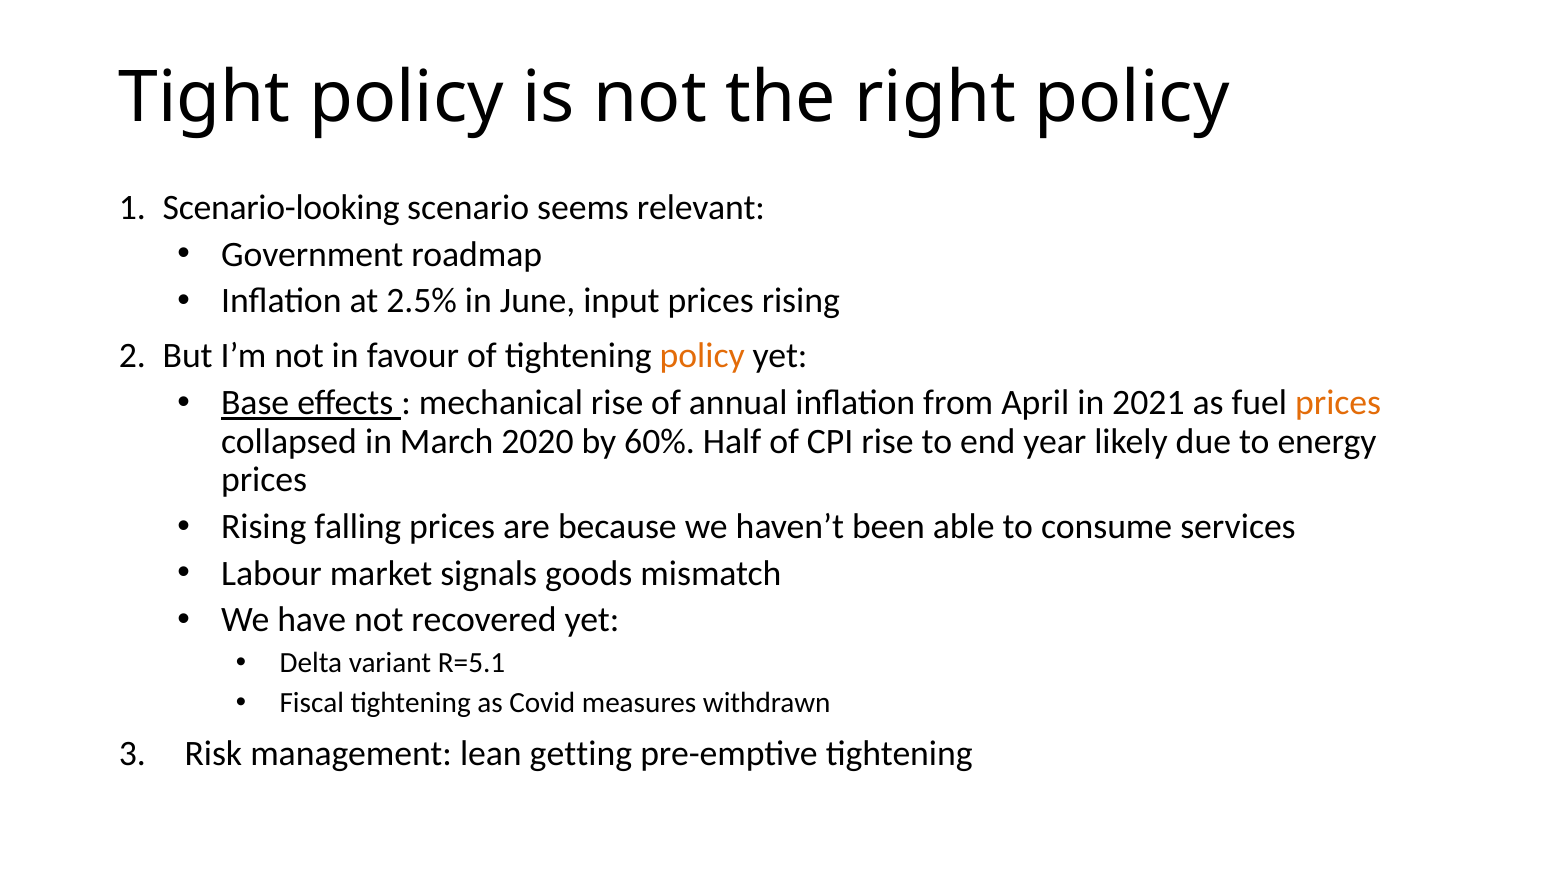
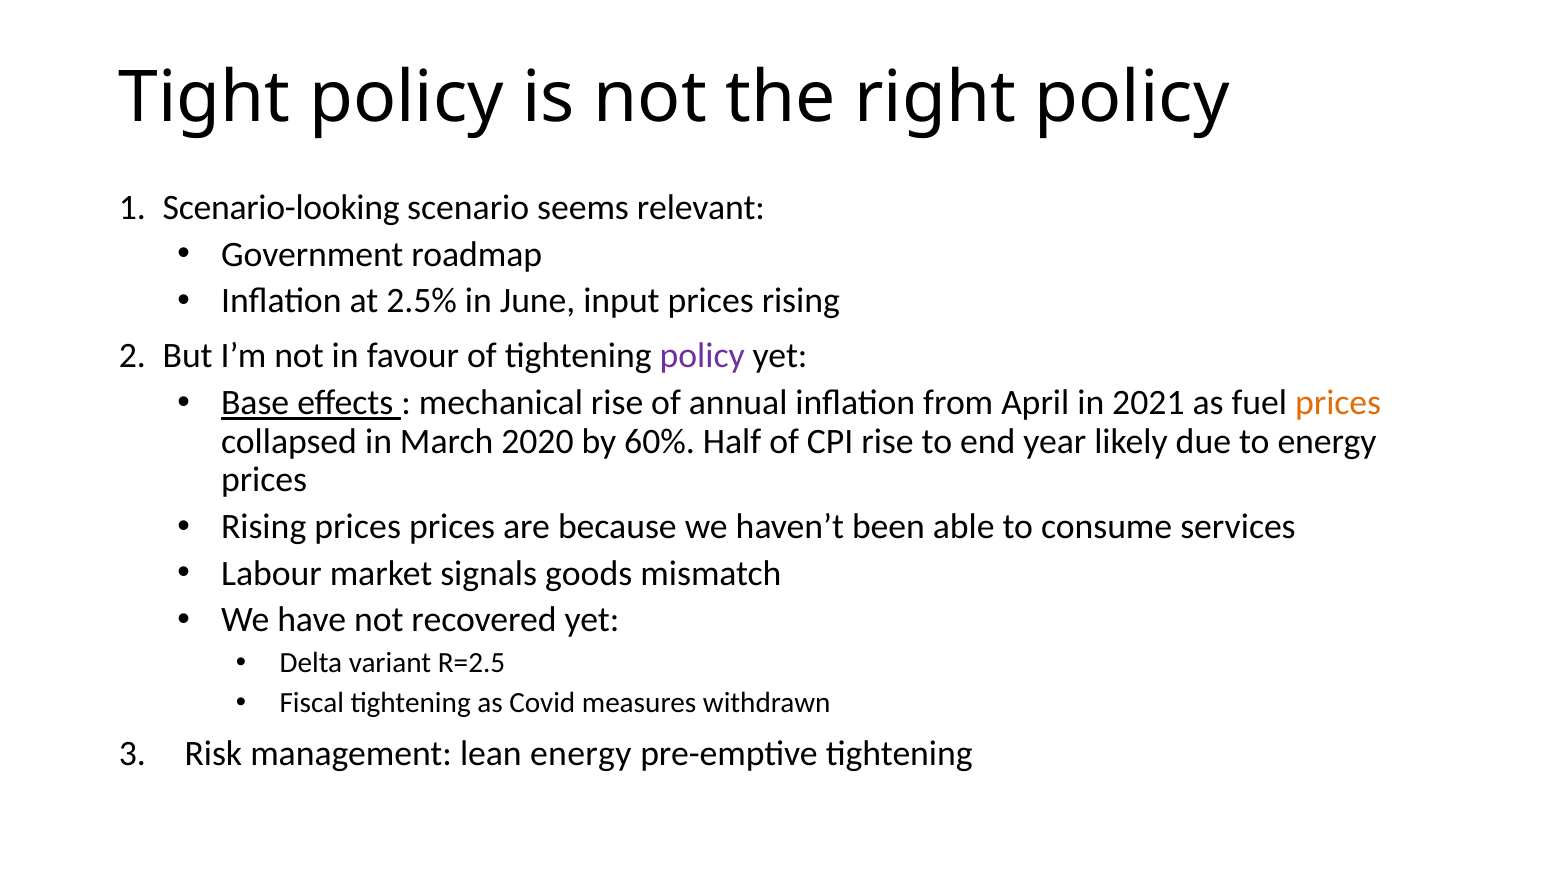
policy at (702, 356) colour: orange -> purple
Rising falling: falling -> prices
R=5.1: R=5.1 -> R=2.5
lean getting: getting -> energy
